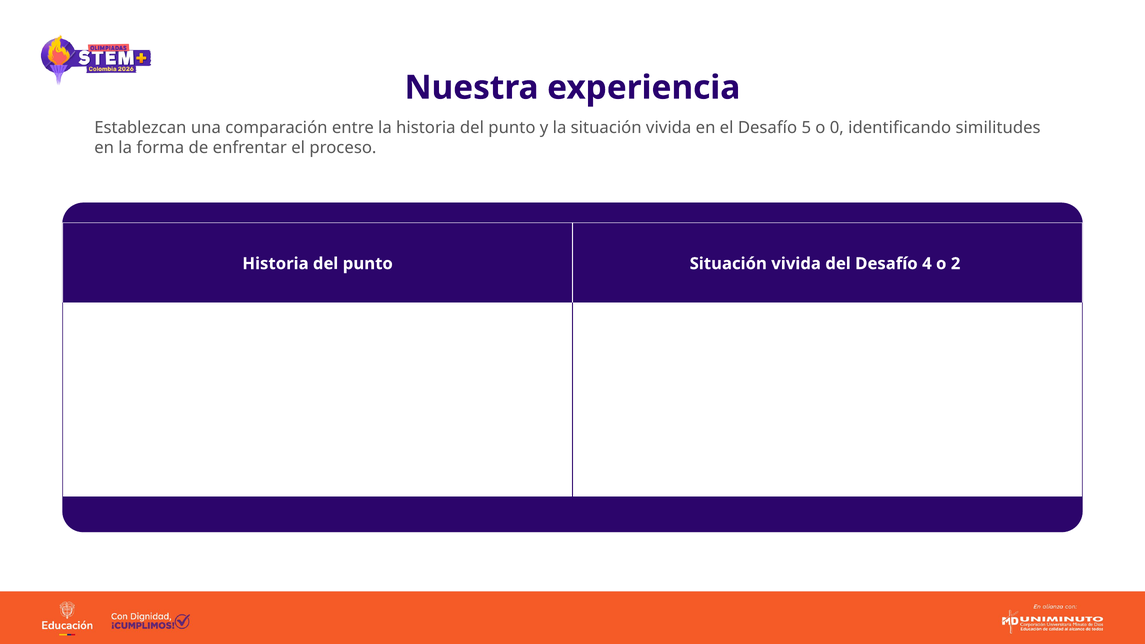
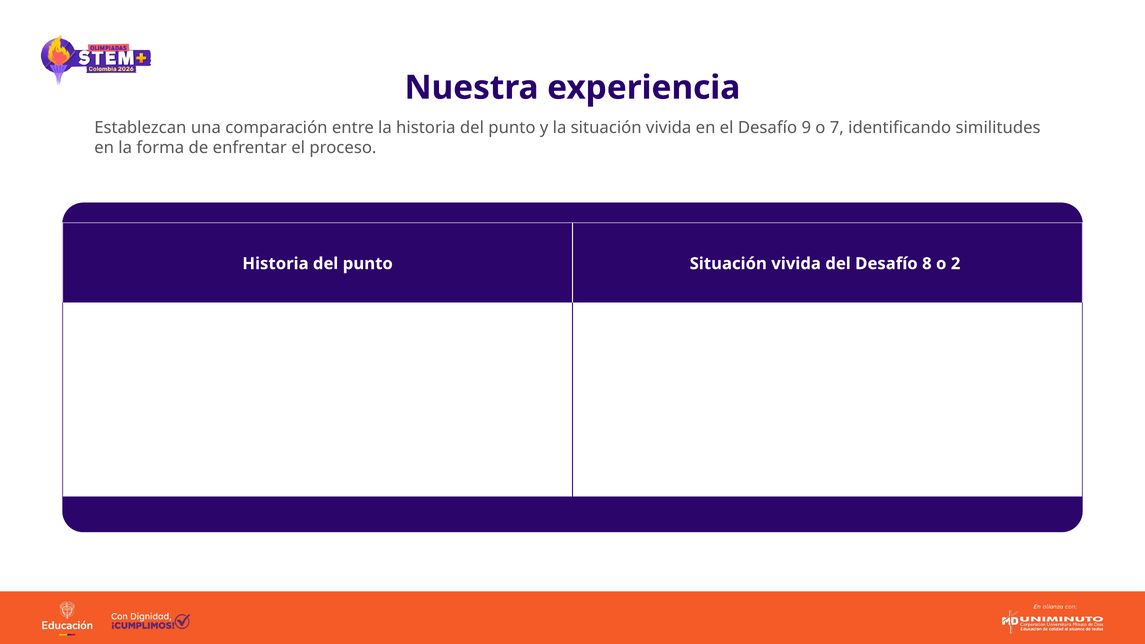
5: 5 -> 9
0: 0 -> 7
4: 4 -> 8
